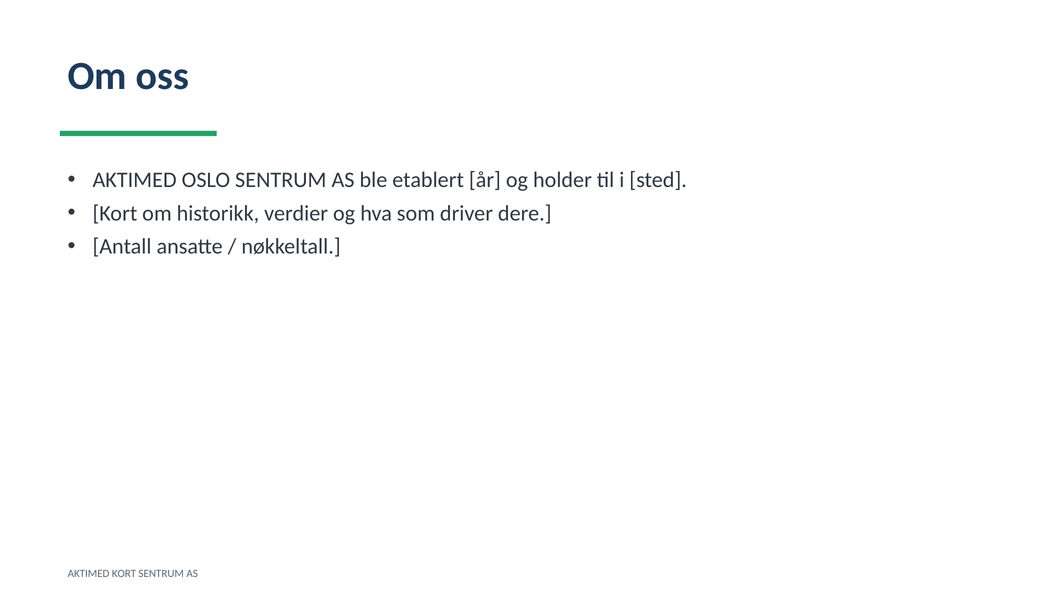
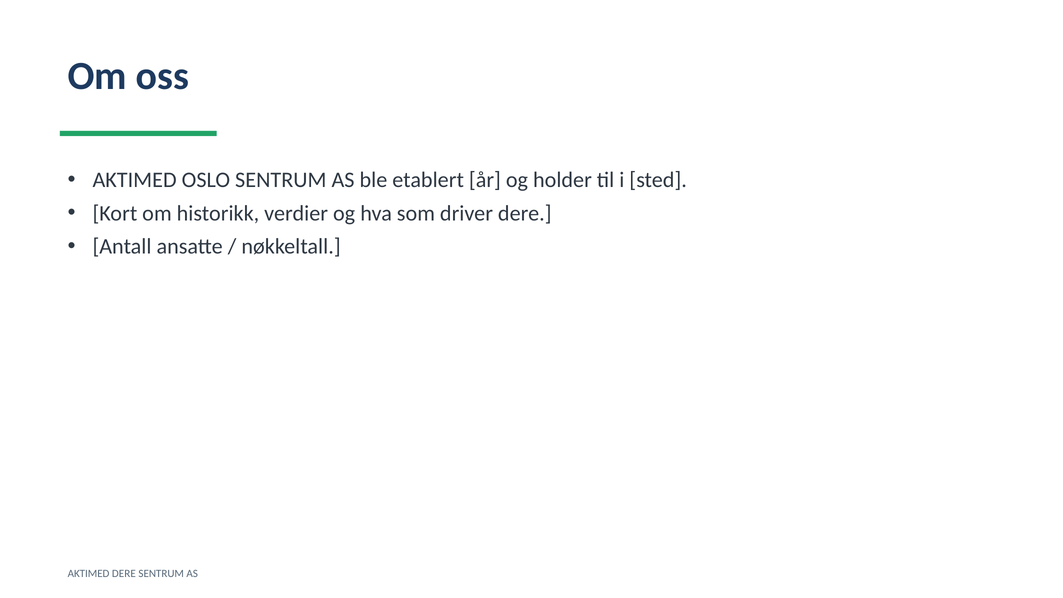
AKTIMED KORT: KORT -> DERE
